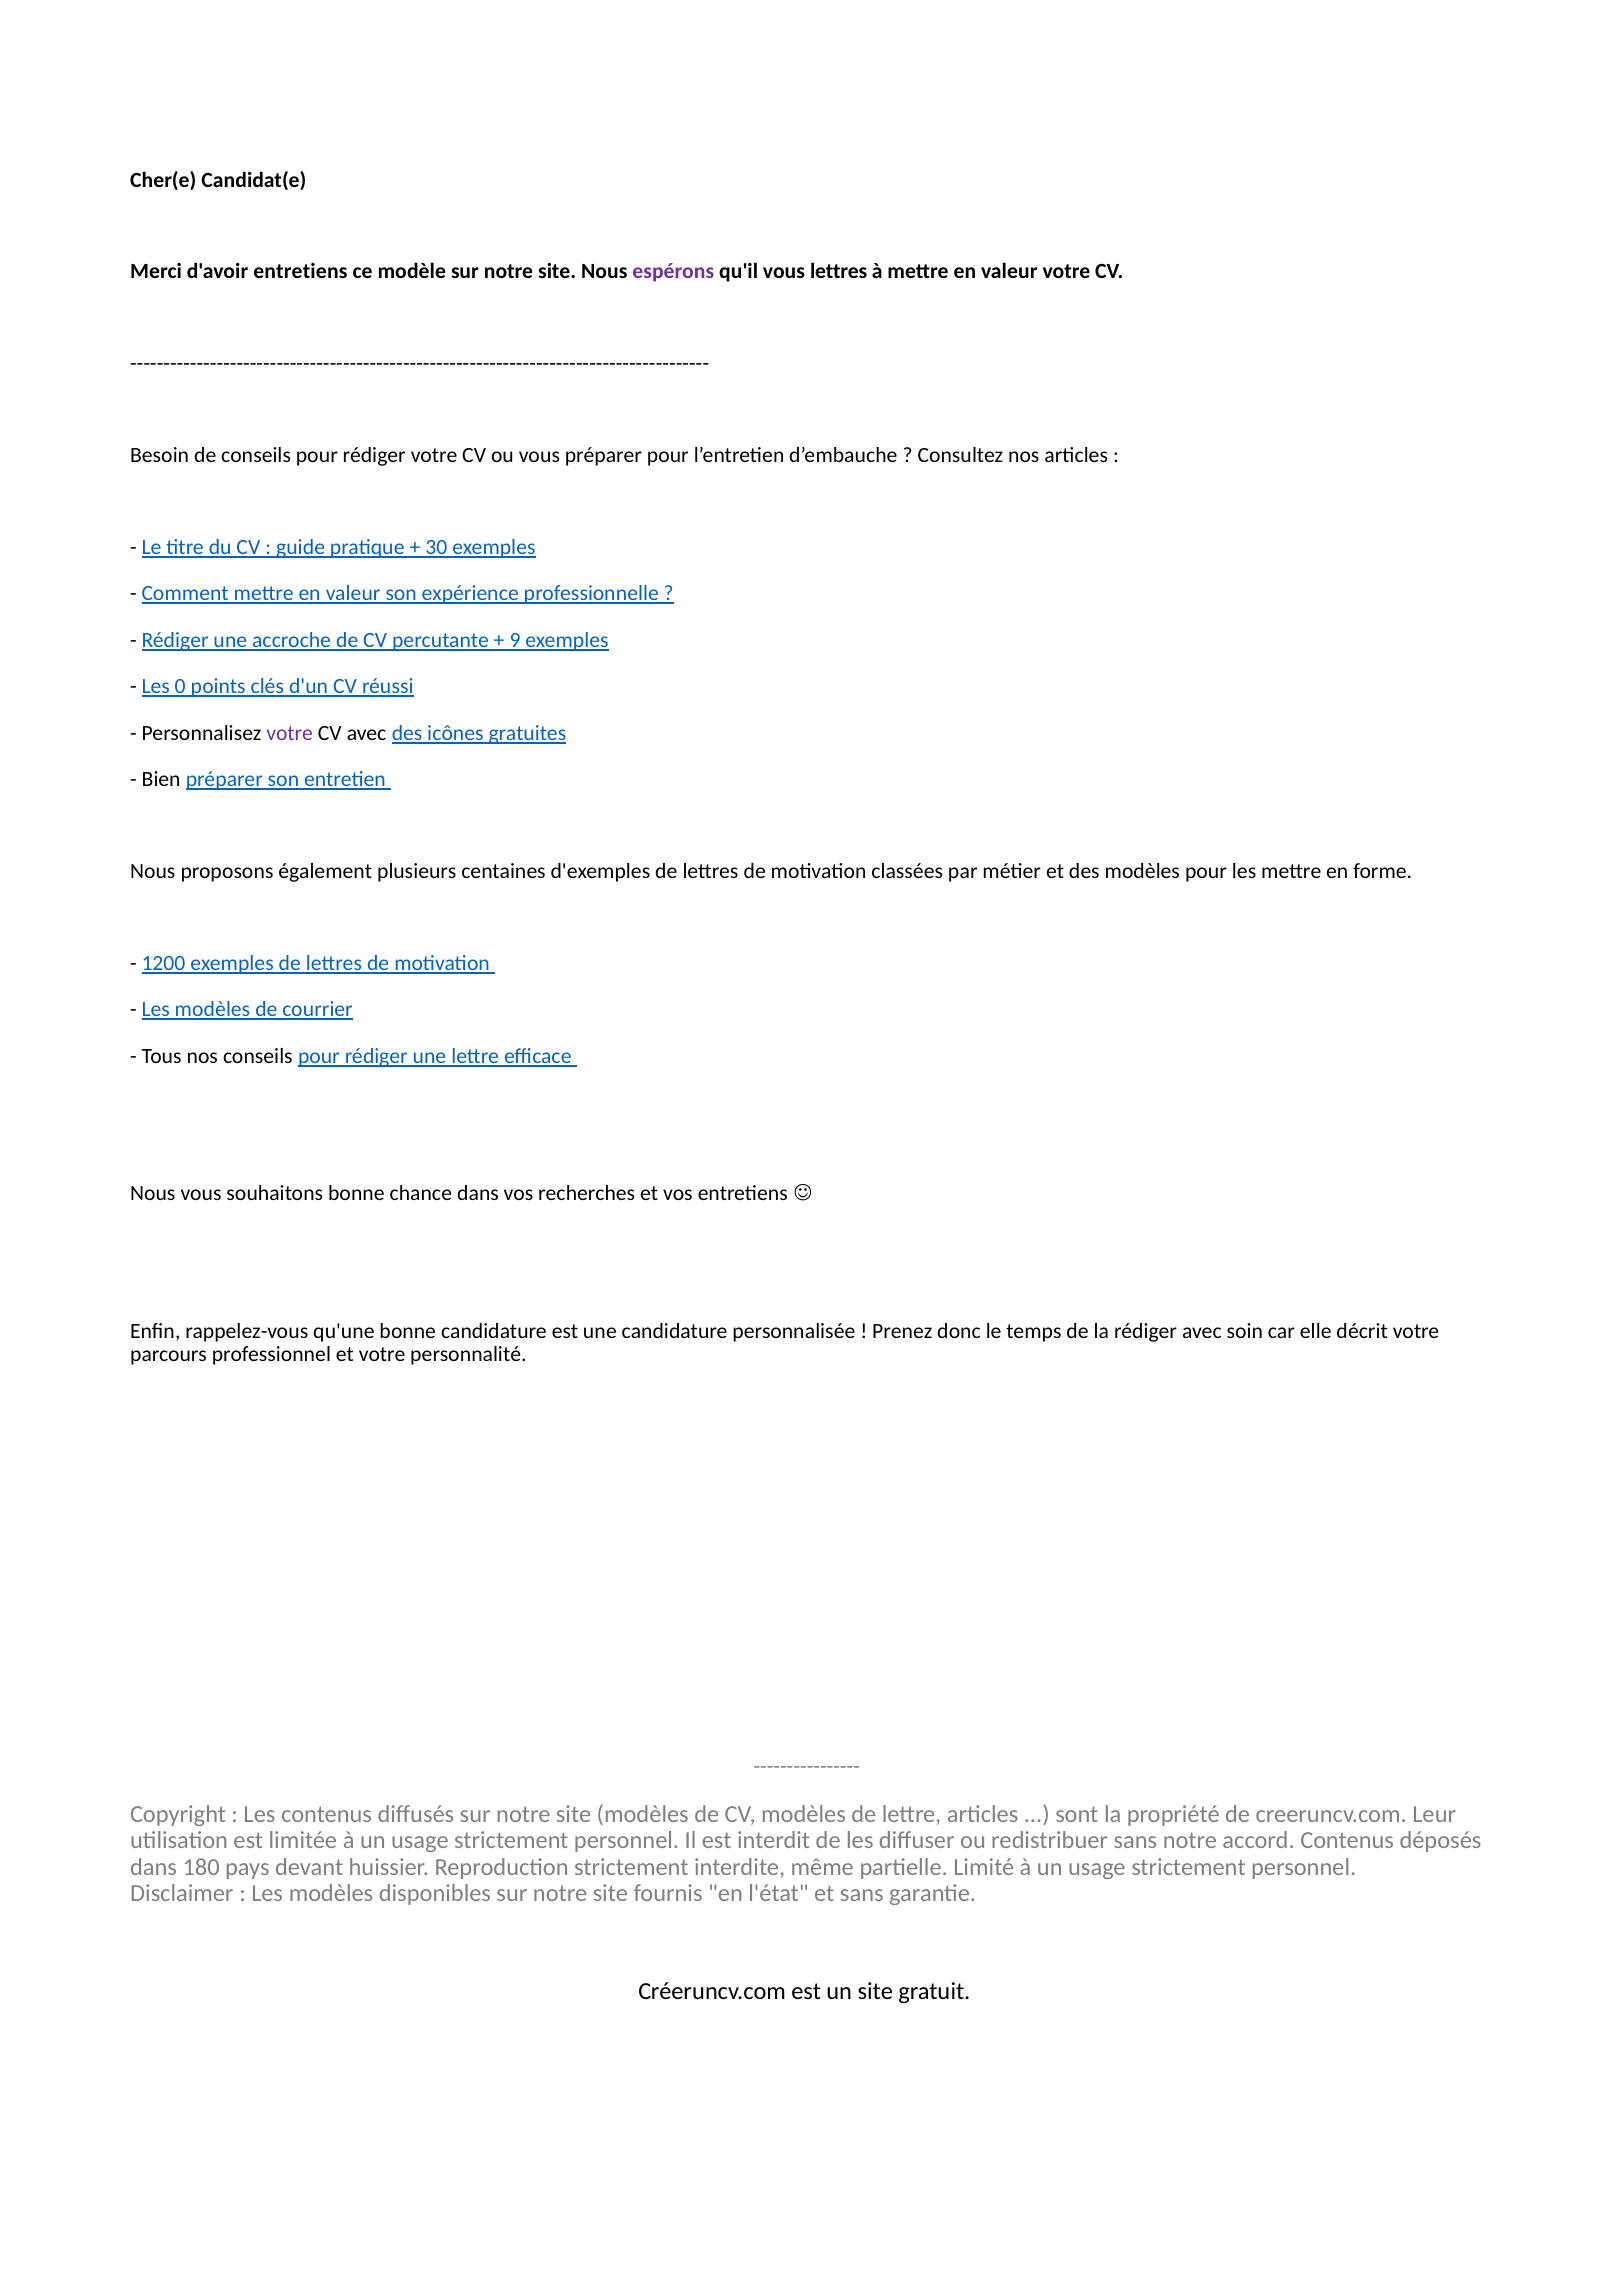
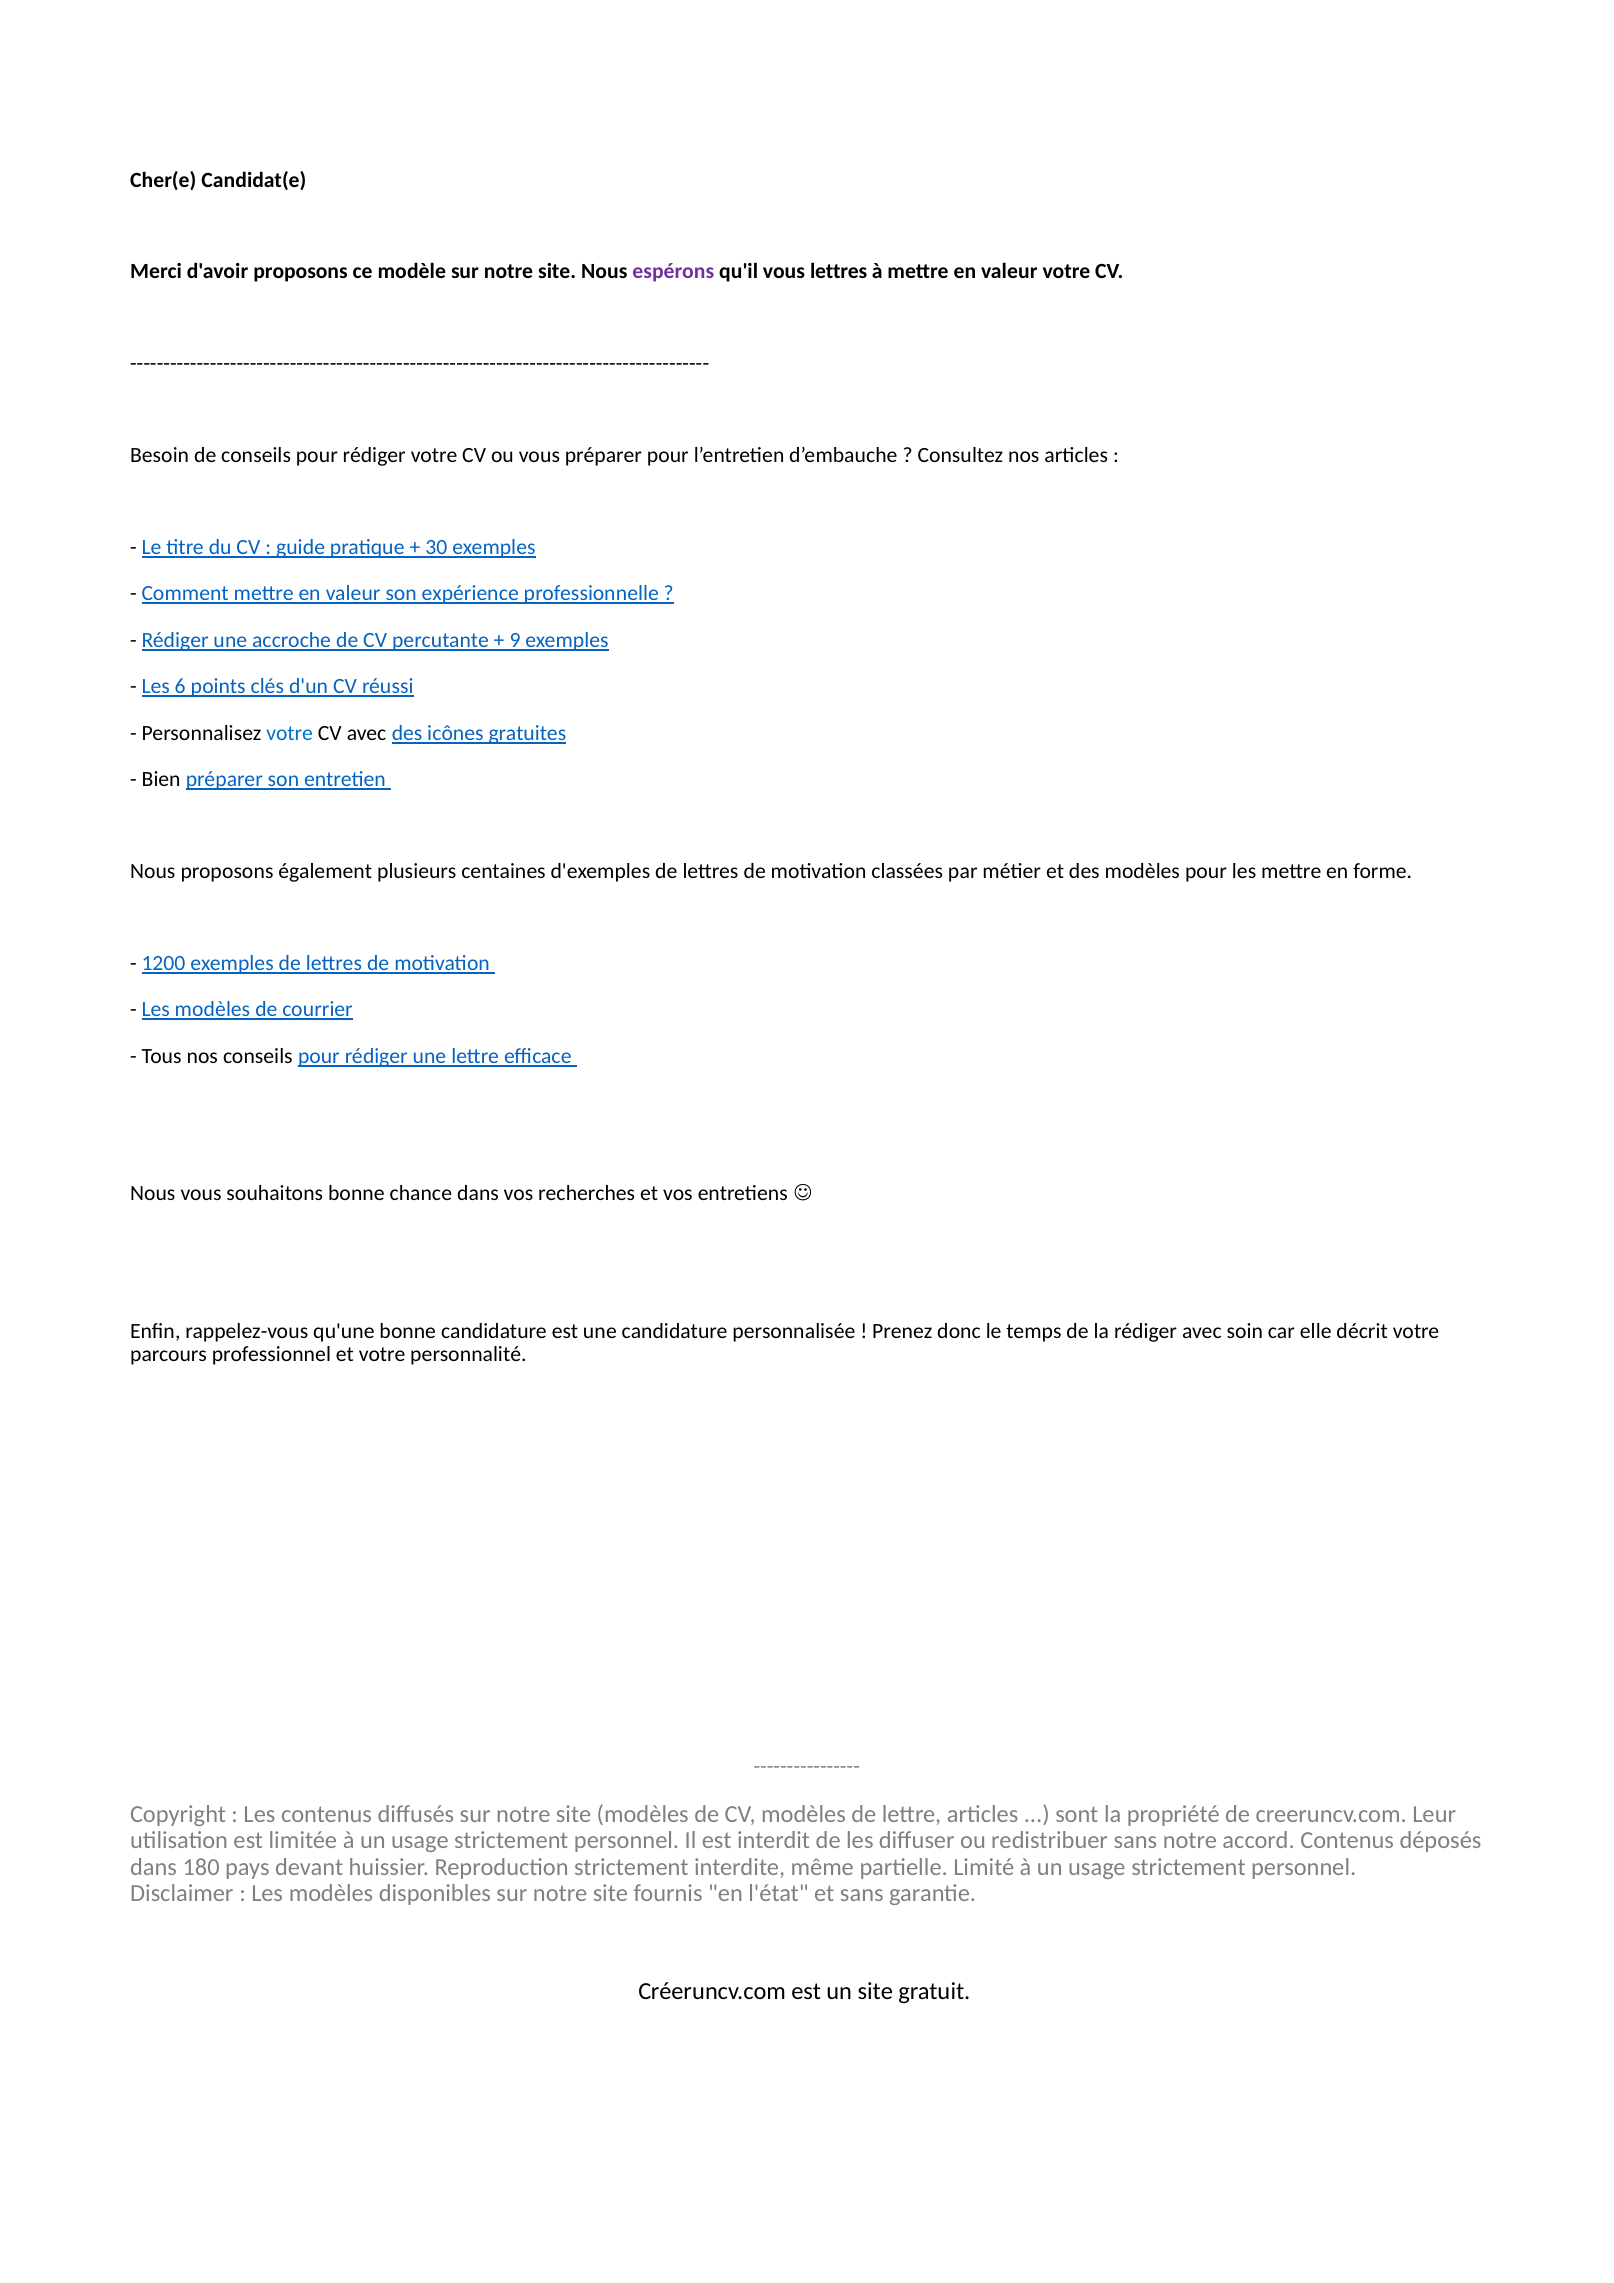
d'avoir entretiens: entretiens -> proposons
0: 0 -> 6
votre at (290, 733) colour: purple -> blue
